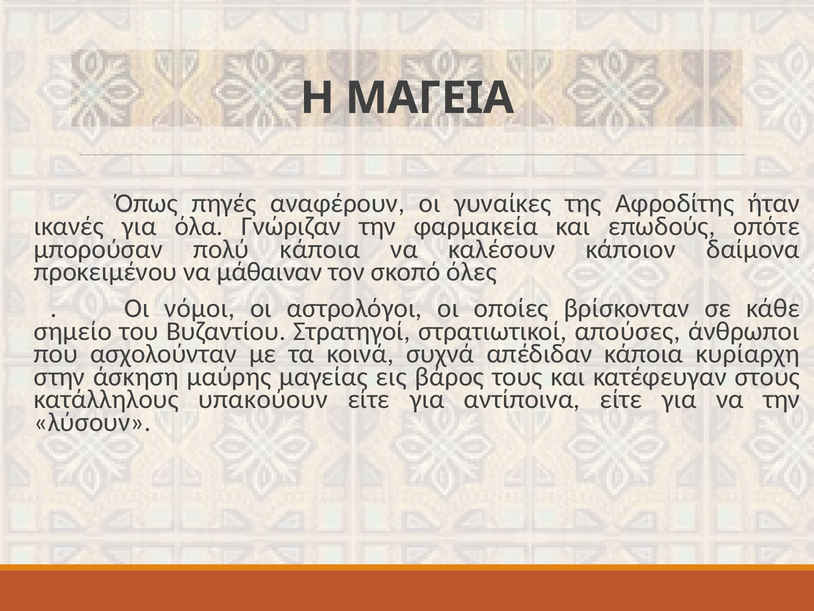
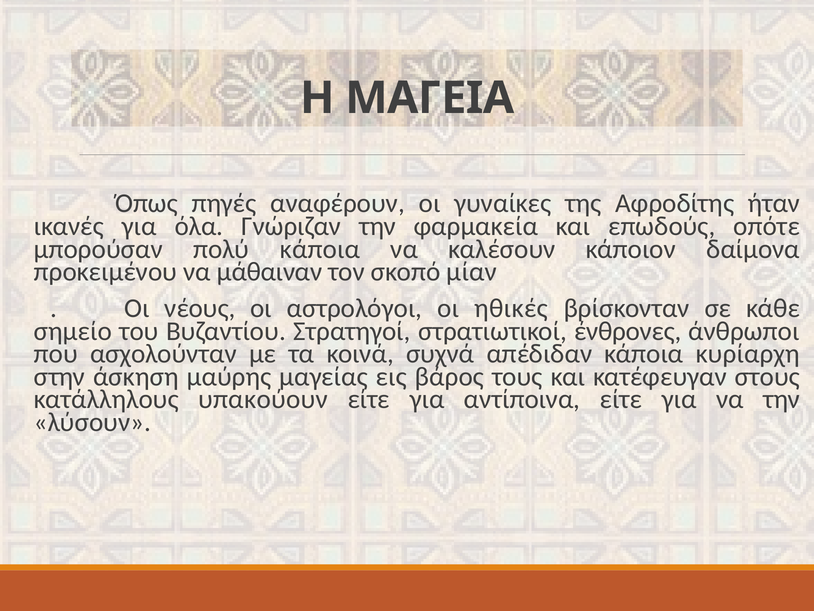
όλες: όλες -> μίαν
νόμοι: νόμοι -> νέους
οποίες: οποίες -> ηθικές
απούσες: απούσες -> ένθρονες
